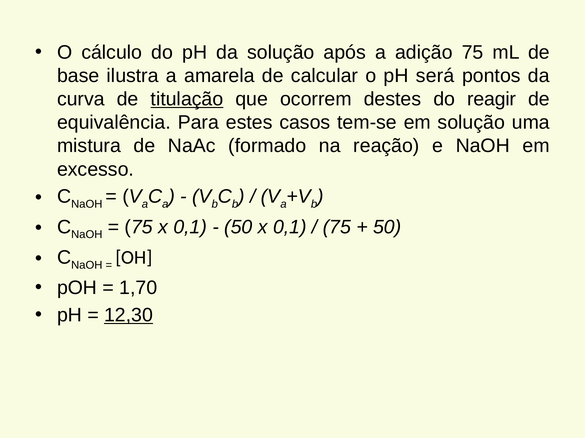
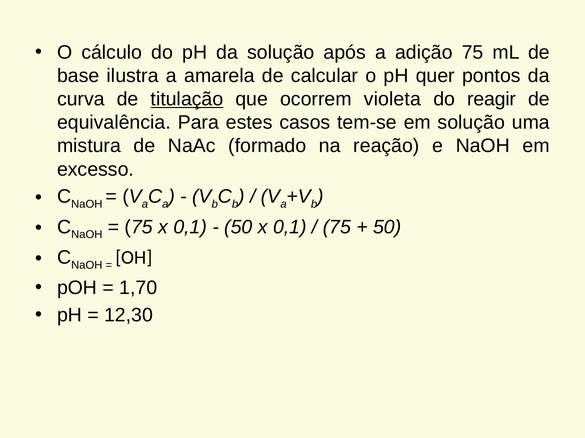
será: será -> quer
destes: destes -> violeta
12,30 underline: present -> none
